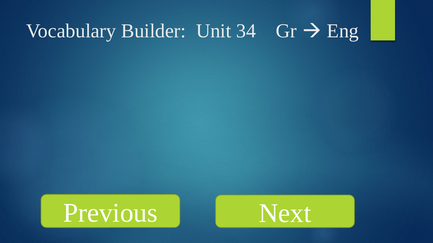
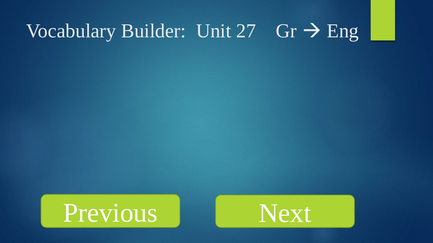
34: 34 -> 27
